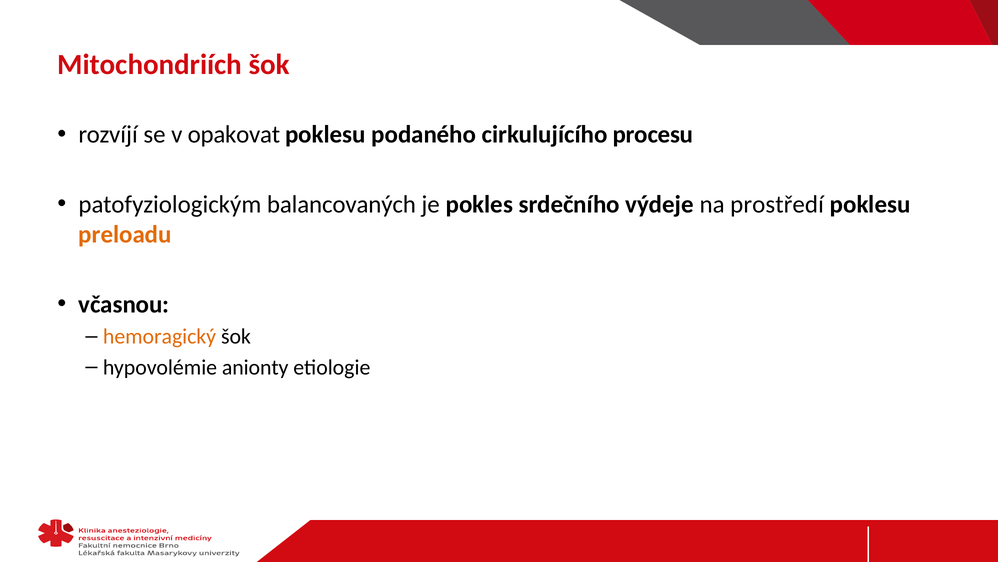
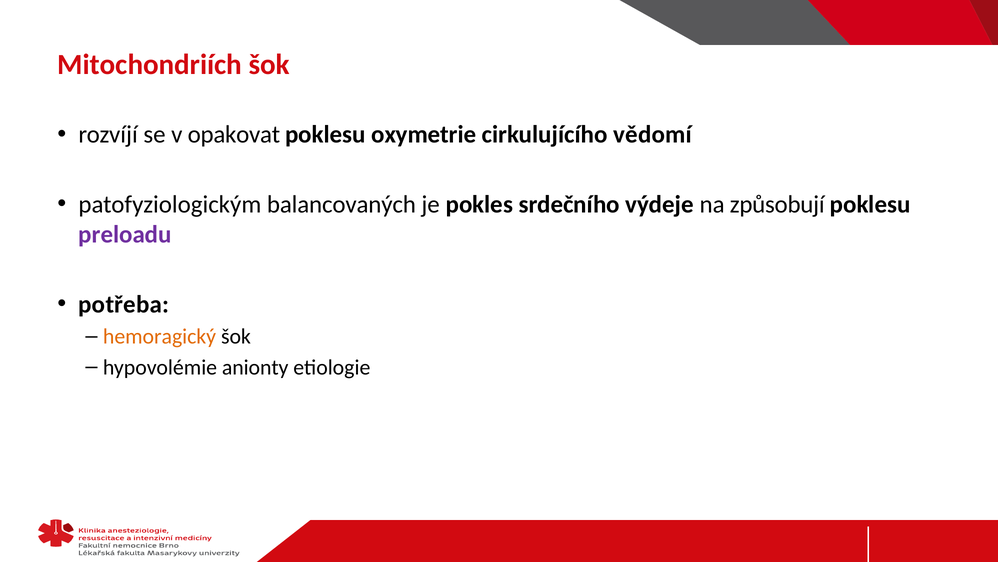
podaného: podaného -> oxymetrie
procesu: procesu -> vědomí
prostředí: prostředí -> způsobují
preloadu colour: orange -> purple
včasnou: včasnou -> potřeba
